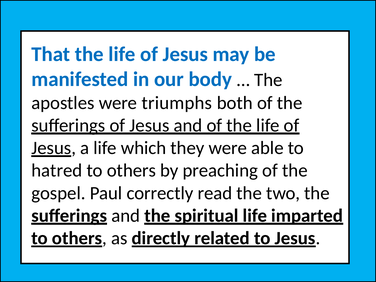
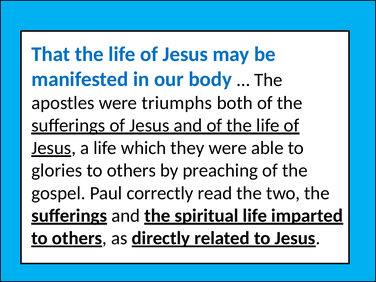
hatred: hatred -> glories
